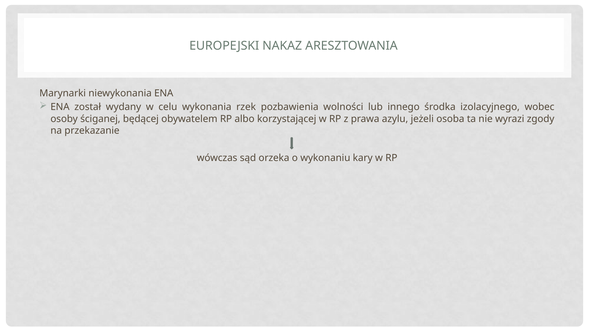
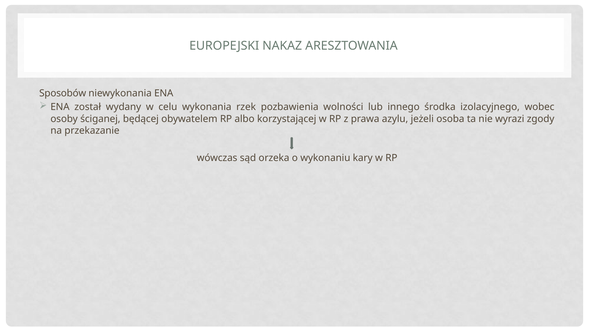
Marynarki: Marynarki -> Sposobów
